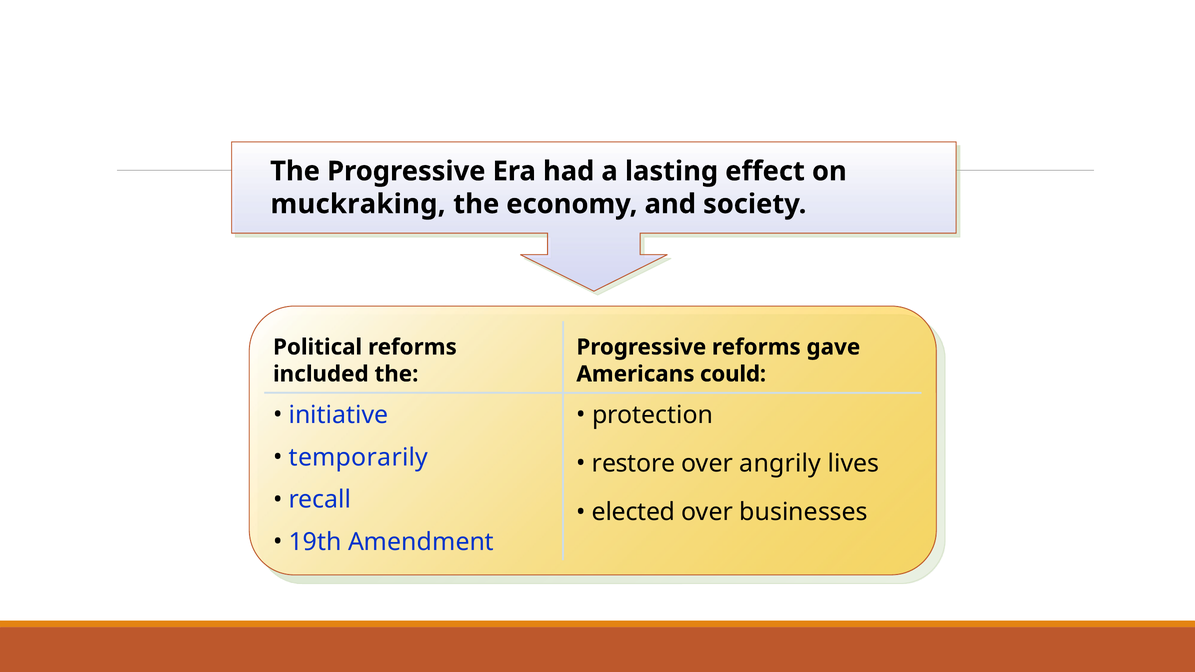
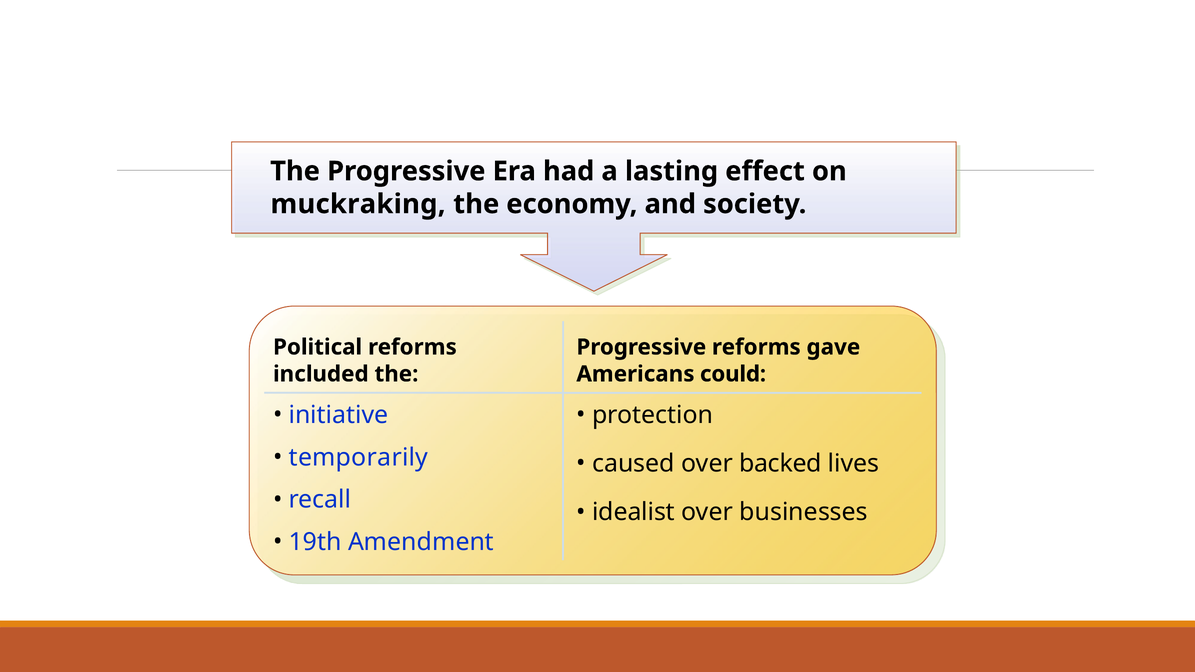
restore: restore -> caused
angrily: angrily -> backed
elected: elected -> idealist
